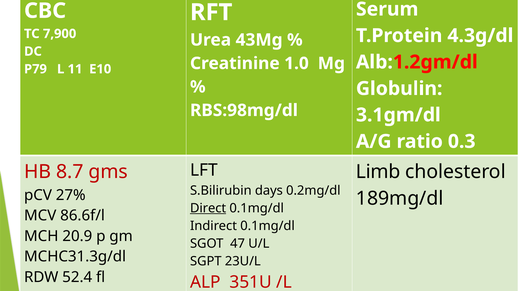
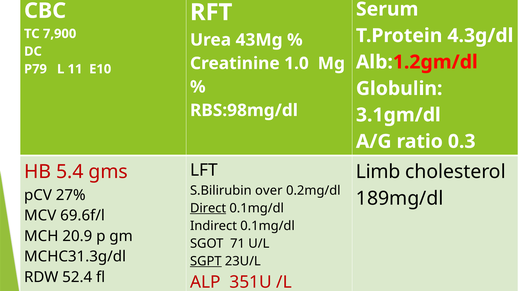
8.7: 8.7 -> 5.4
days: days -> over
86.6f/l: 86.6f/l -> 69.6f/l
47: 47 -> 71
SGPT underline: none -> present
